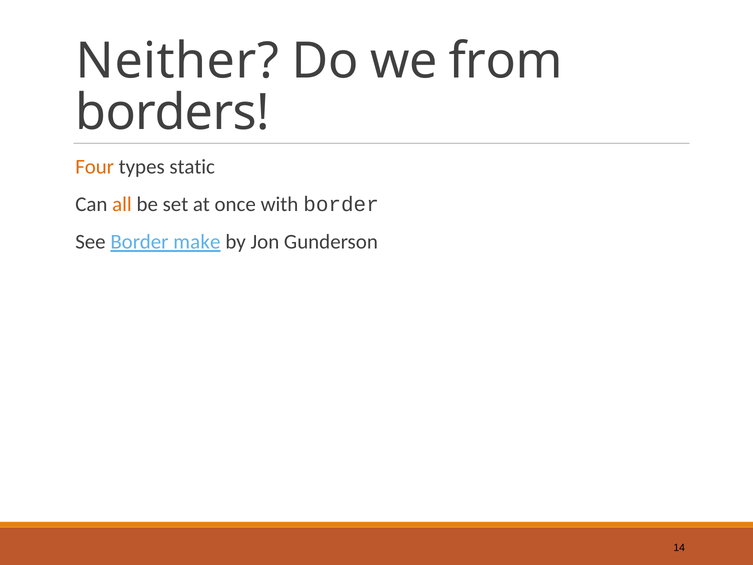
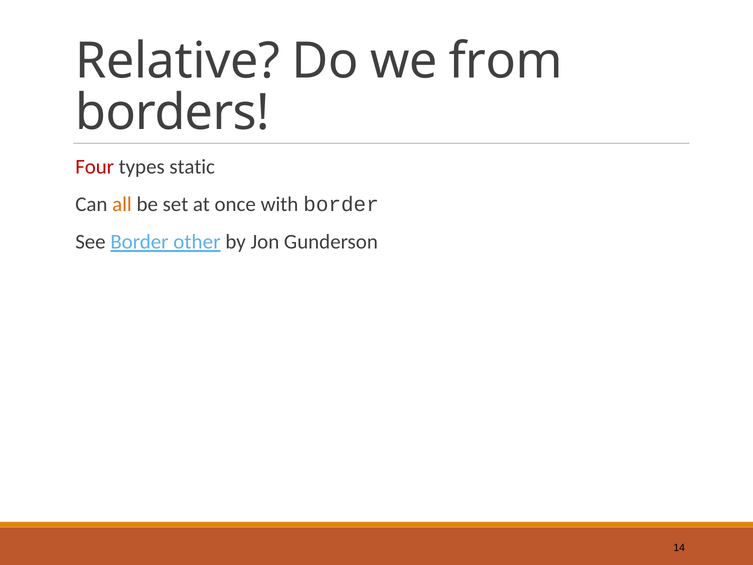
Neither: Neither -> Relative
Four colour: orange -> red
make: make -> other
